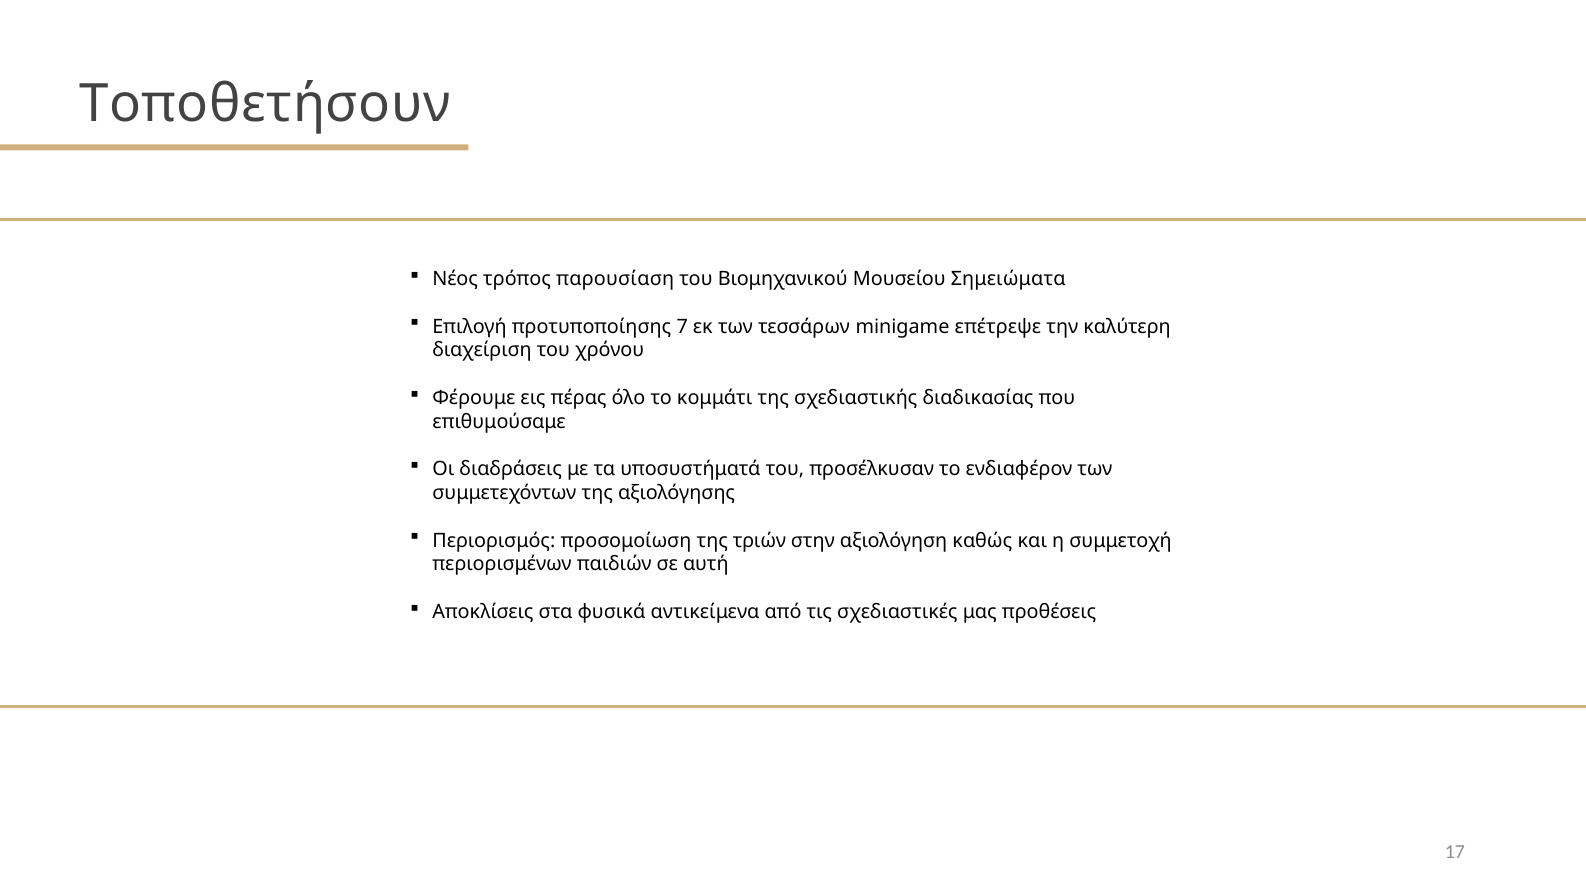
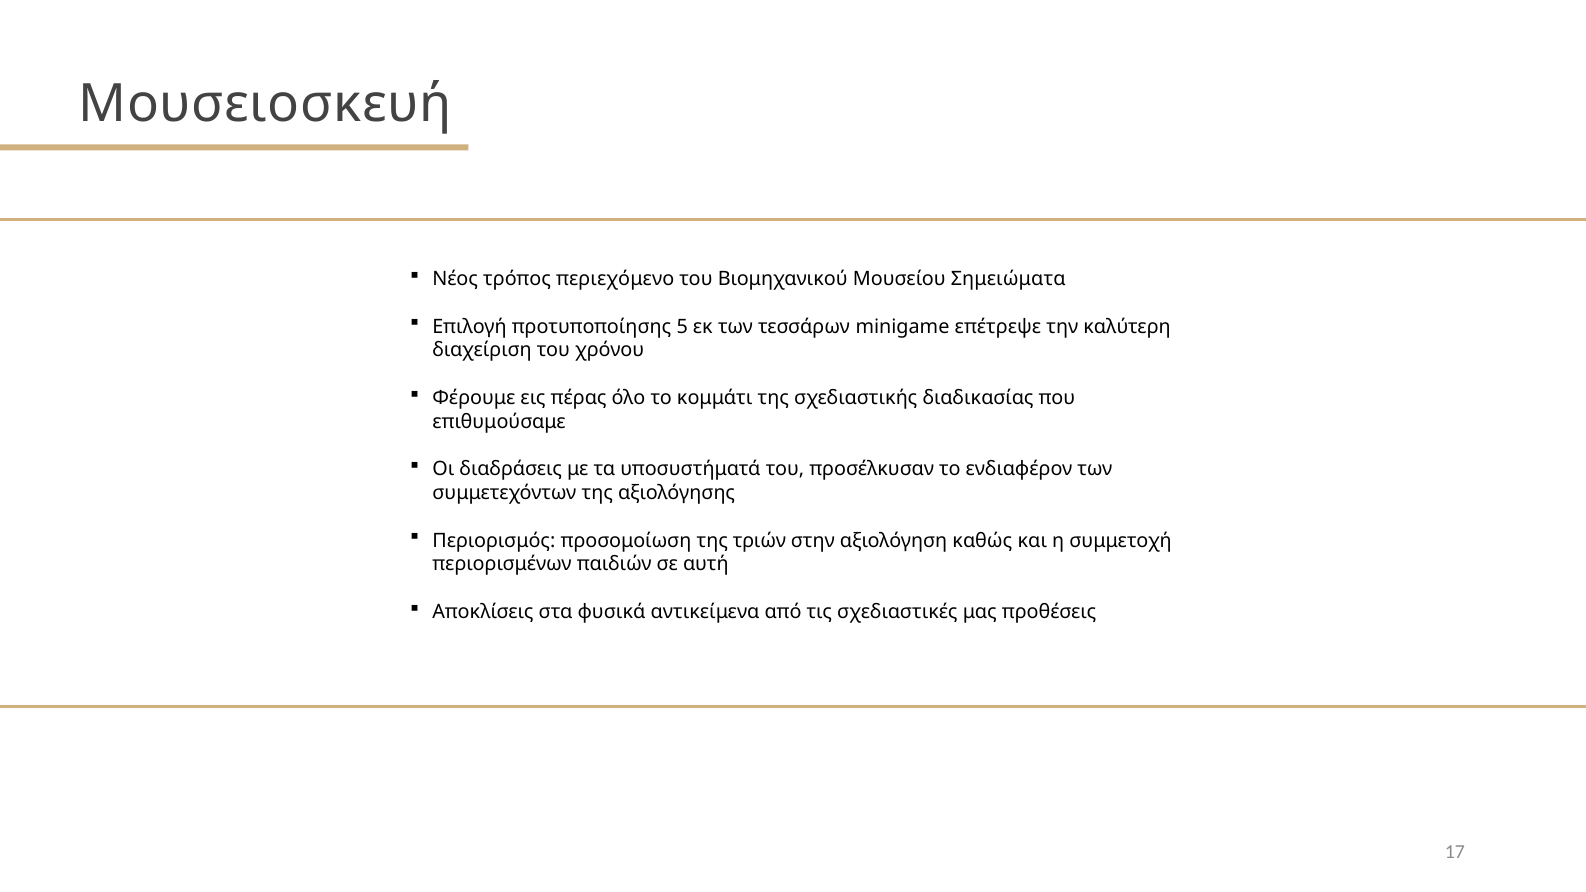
Τοποθετήσουν: Τοποθετήσουν -> Μουσειοσκευή
παρουσίαση: παρουσίαση -> περιεχόμενο
7: 7 -> 5
